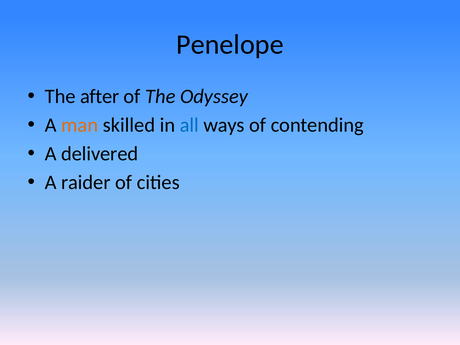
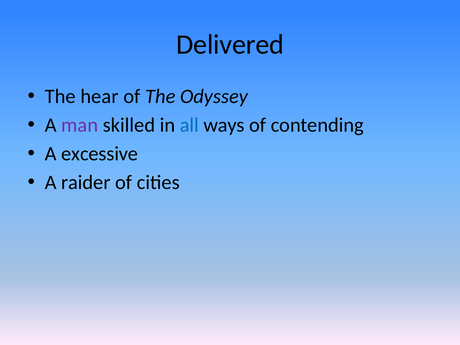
Penelope: Penelope -> Delivered
after: after -> hear
man colour: orange -> purple
delivered: delivered -> excessive
